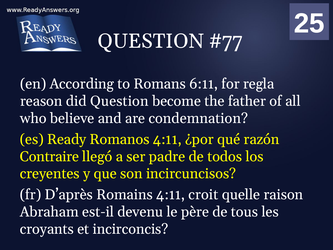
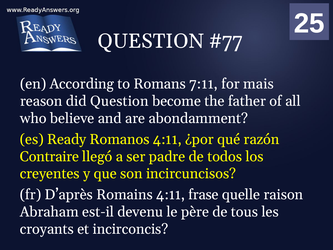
6:11: 6:11 -> 7:11
regla: regla -> mais
condemnation: condemnation -> abondamment
croit: croit -> frase
